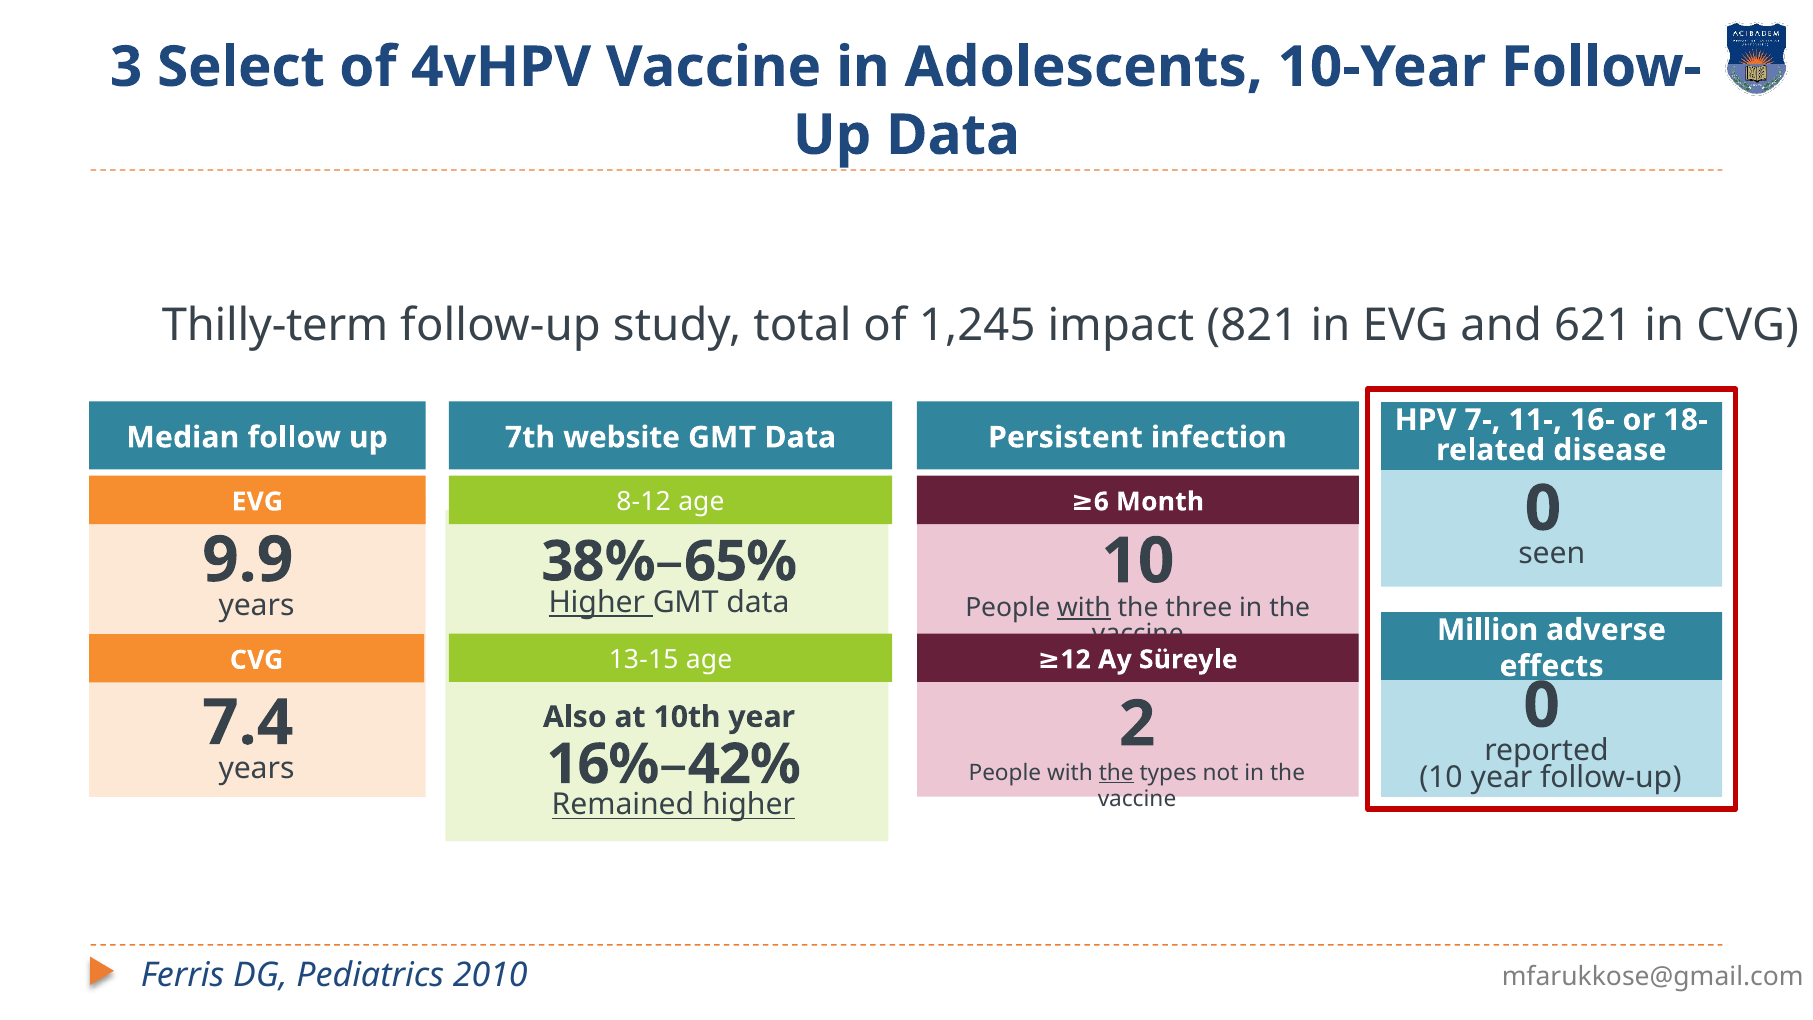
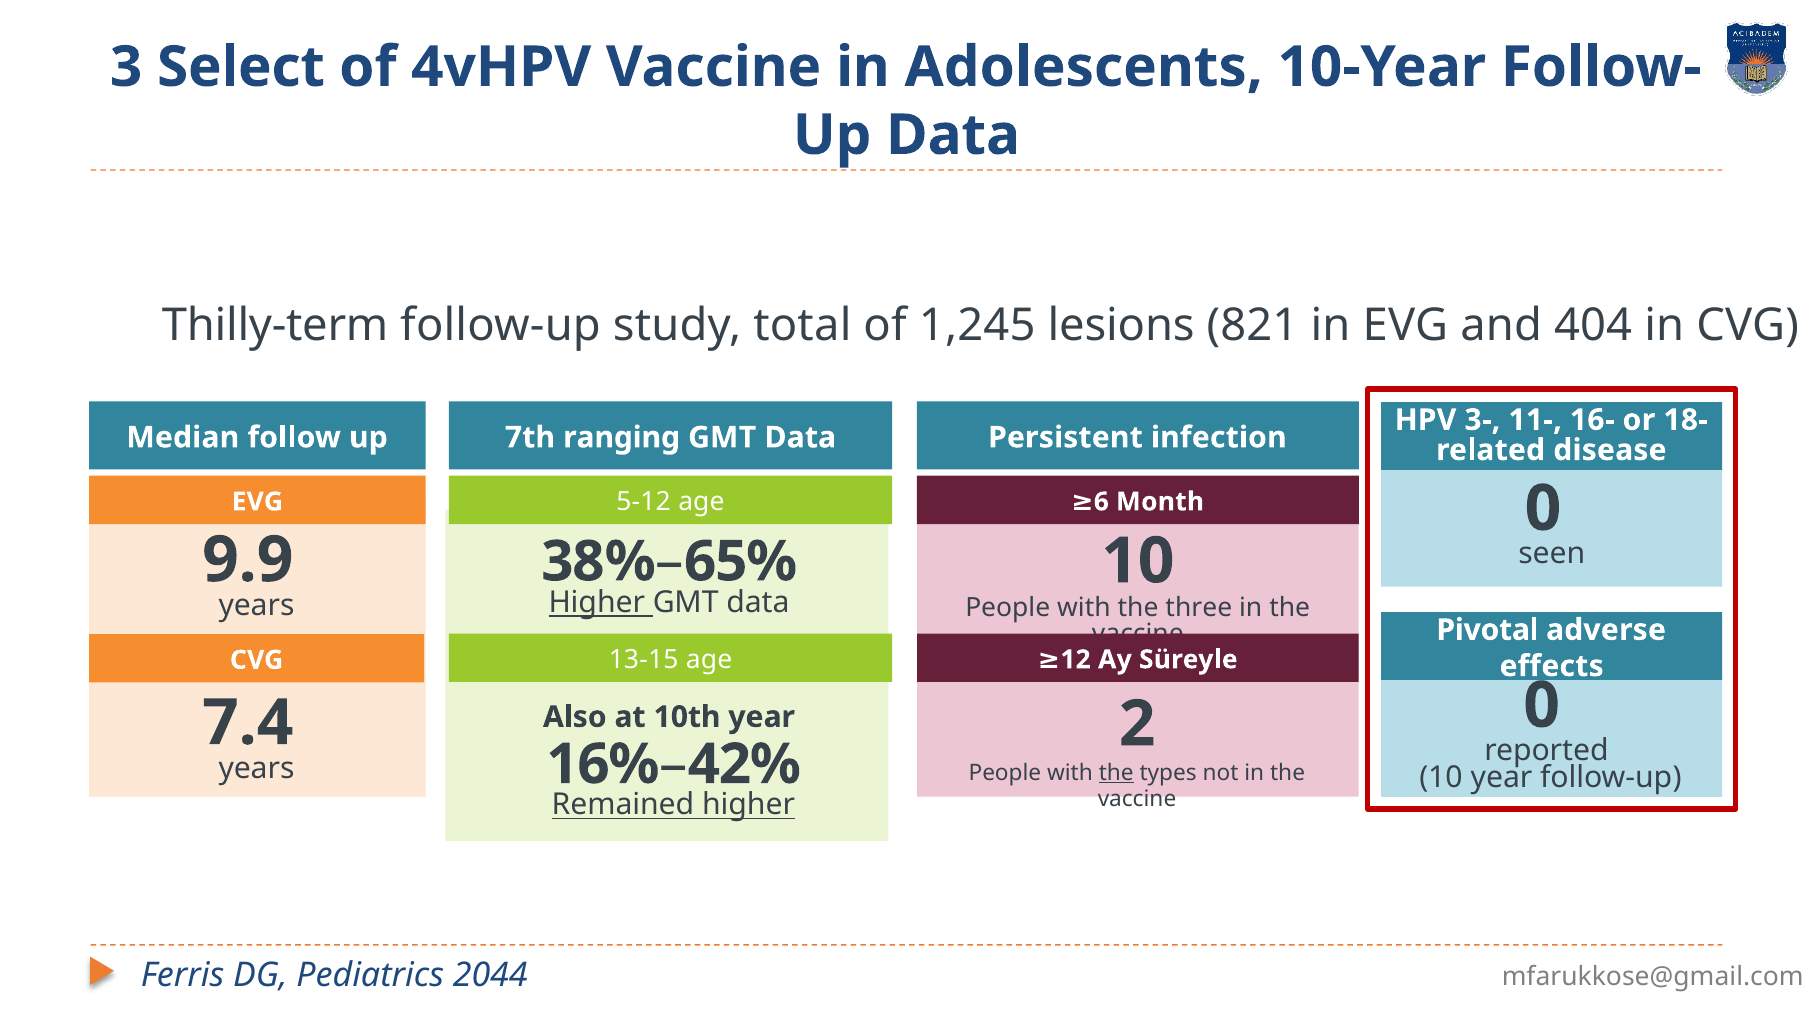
impact: impact -> lesions
621: 621 -> 404
7-: 7- -> 3-
website: website -> ranging
8-12: 8-12 -> 5-12
with at (1084, 607) underline: present -> none
Million: Million -> Pivotal
2010: 2010 -> 2044
